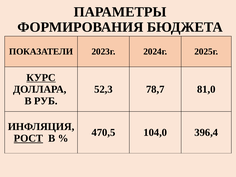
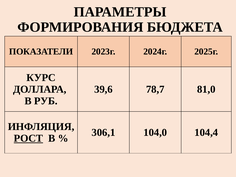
КУРС underline: present -> none
52,3: 52,3 -> 39,6
470,5: 470,5 -> 306,1
396,4: 396,4 -> 104,4
